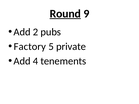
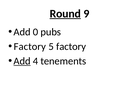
2: 2 -> 0
5 private: private -> factory
Add at (22, 61) underline: none -> present
